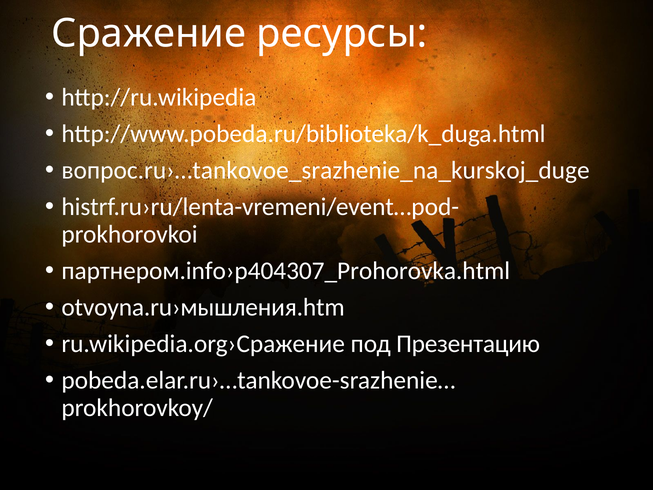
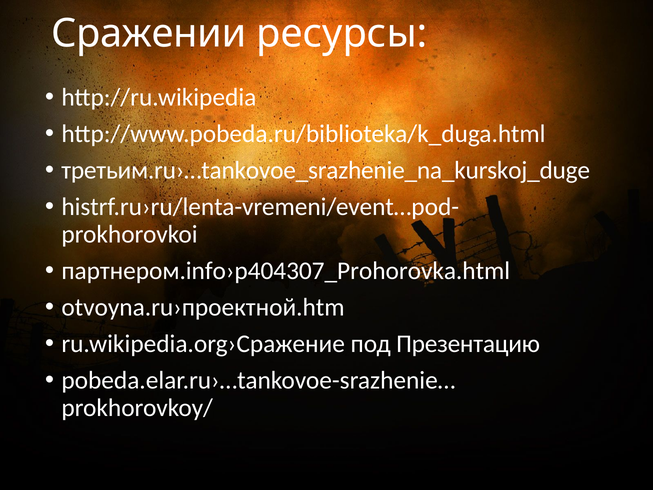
Сражение: Сражение -> Сражении
вопрос.ru›…tankovoe_srazhenie_na_kurskoj_duge: вопрос.ru›…tankovoe_srazhenie_na_kurskoj_duge -> третьим.ru›…tankovoe_srazhenie_na_kurskoj_duge
otvoyna.ru›мышления.htm: otvoyna.ru›мышления.htm -> otvoyna.ru›проектной.htm
